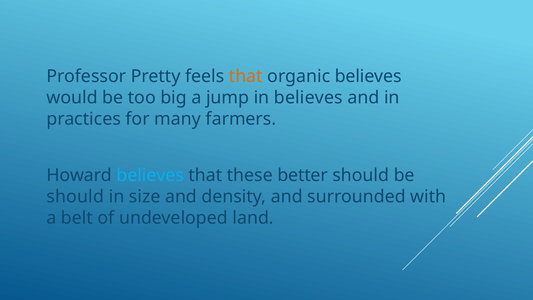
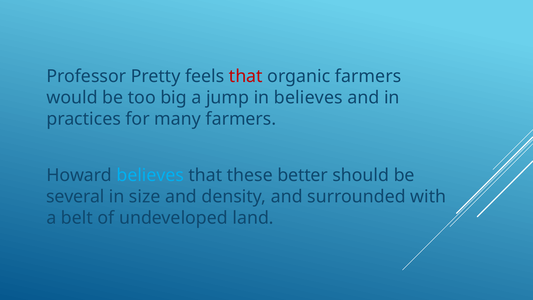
that at (246, 76) colour: orange -> red
organic believes: believes -> farmers
should at (75, 197): should -> several
